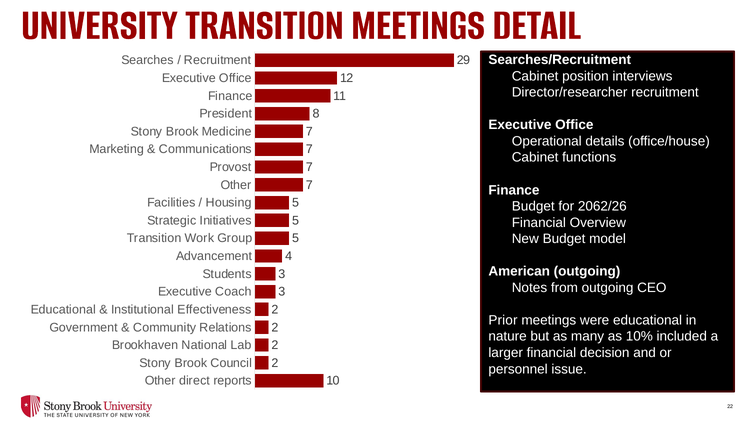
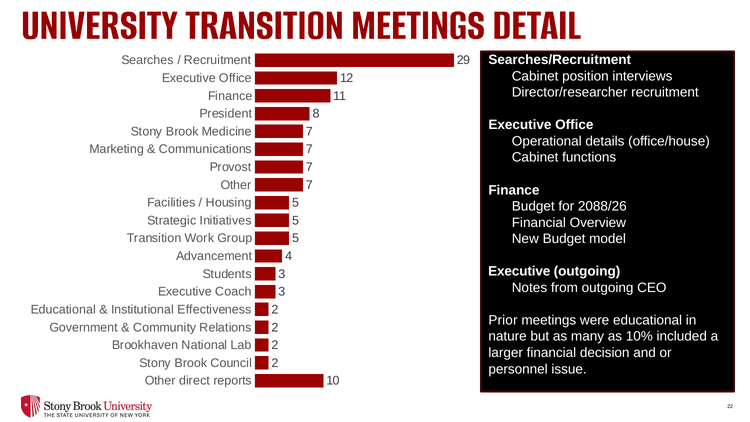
2062/26: 2062/26 -> 2088/26
American at (519, 271): American -> Executive
